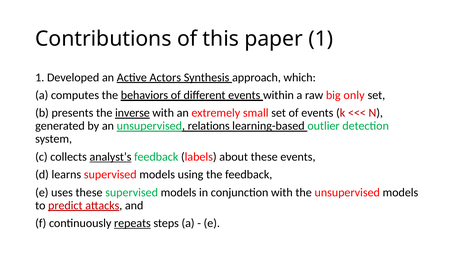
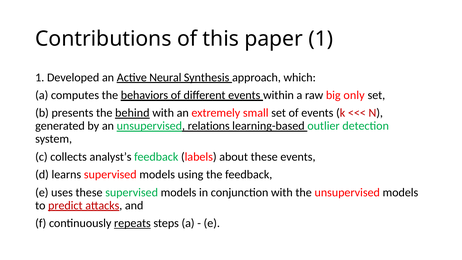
Actors: Actors -> Neural
inverse: inverse -> behind
analyst’s underline: present -> none
